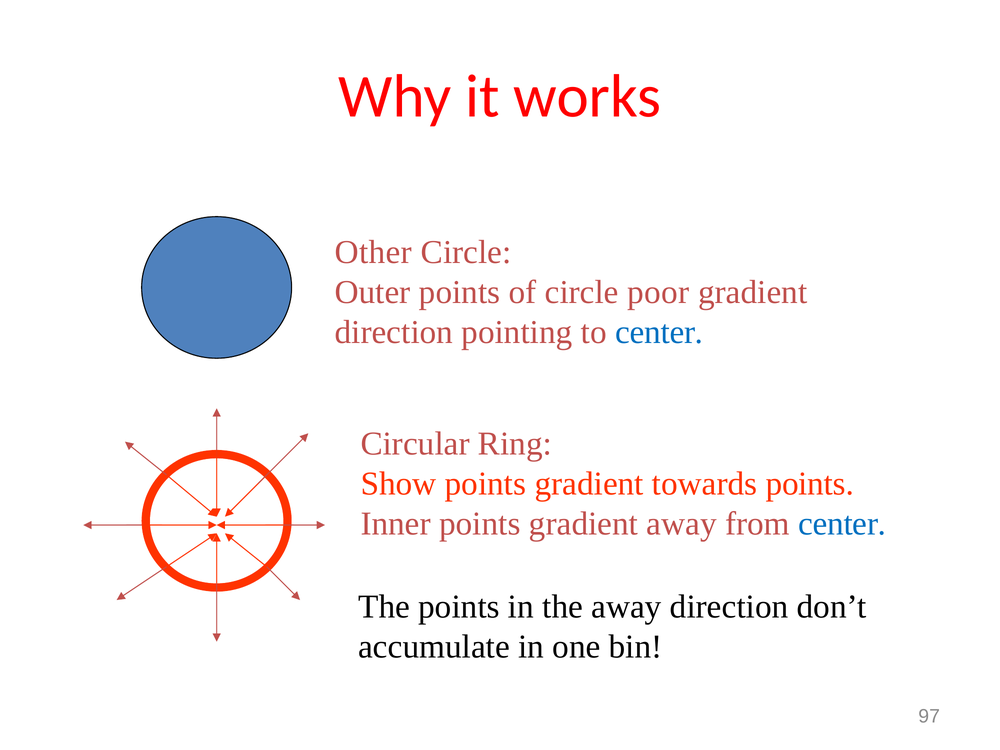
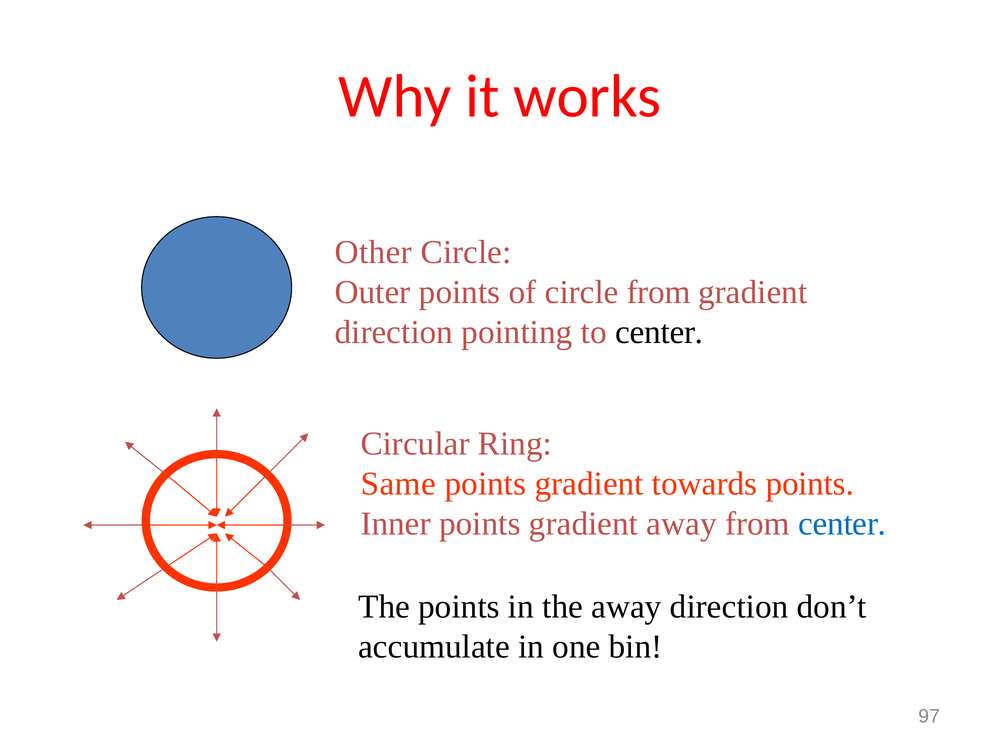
circle poor: poor -> from
center at (659, 332) colour: blue -> black
Show: Show -> Same
